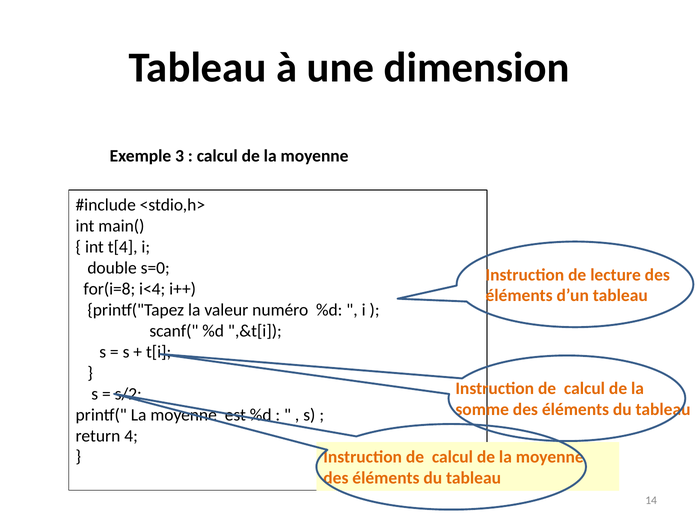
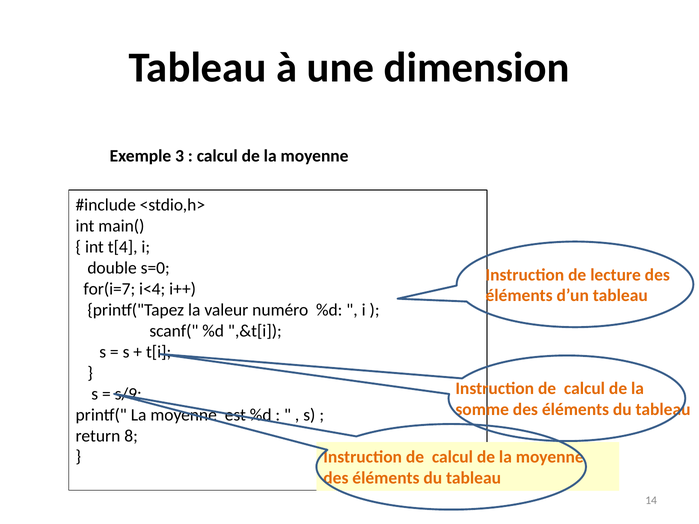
for(i=8: for(i=8 -> for(i=7
s/2: s/2 -> s/9
4: 4 -> 8
